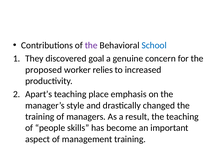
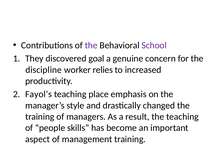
School colour: blue -> purple
proposed: proposed -> discipline
Apart’s: Apart’s -> Fayol’s
